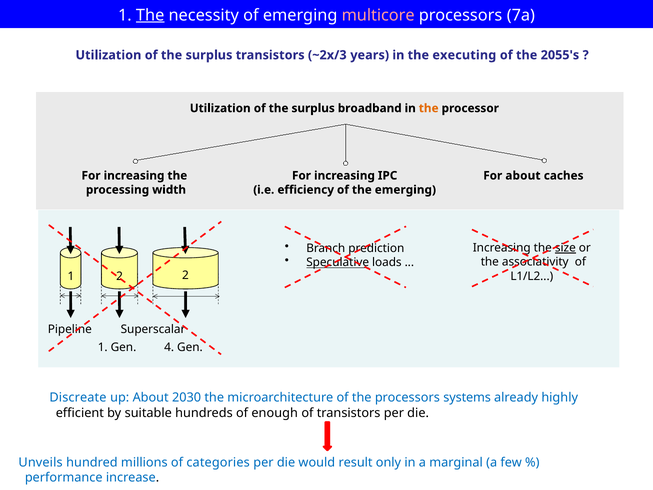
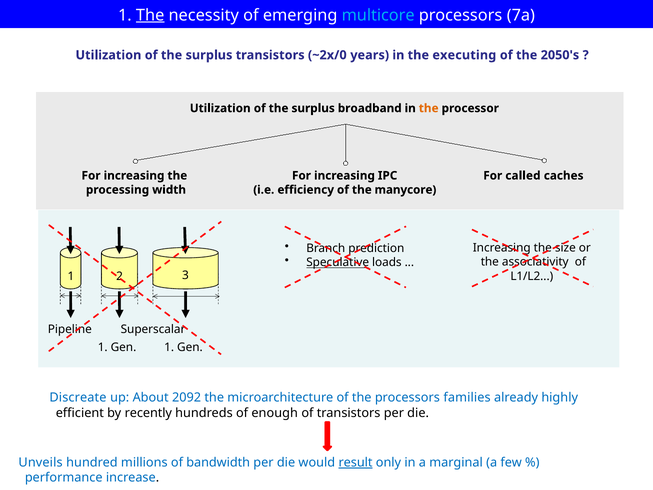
multicore colour: pink -> light blue
~2x/3: ~2x/3 -> ~2x/0
2055's: 2055's -> 2050's
For about: about -> called
the emerging: emerging -> manycore
size underline: present -> none
2 2: 2 -> 3
4 at (169, 347): 4 -> 1
2030: 2030 -> 2092
systems: systems -> families
suitable: suitable -> recently
categories: categories -> bandwidth
result underline: none -> present
